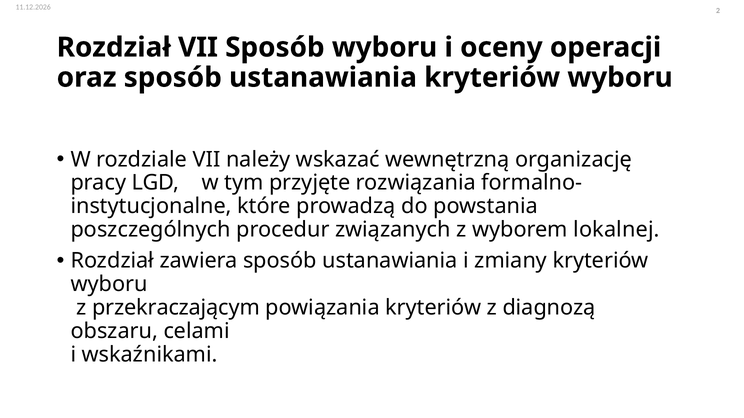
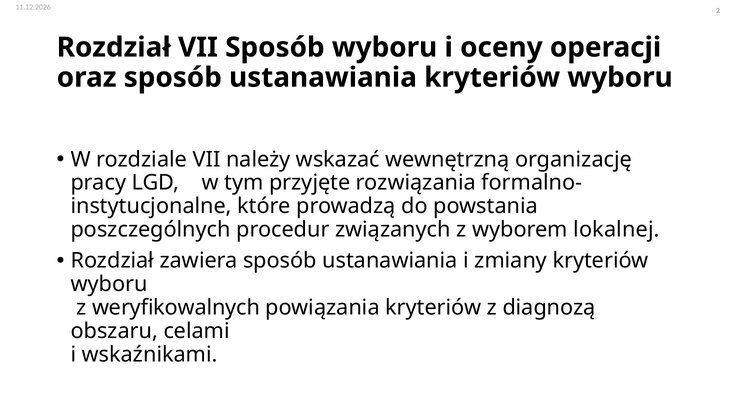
przekraczającym: przekraczającym -> weryfikowalnych
